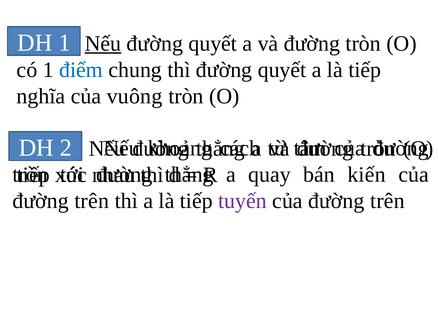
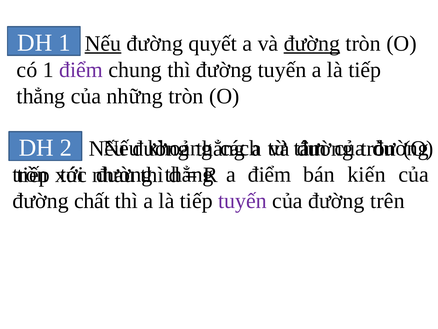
đường at (312, 43) underline: none -> present
điểm at (81, 70) colour: blue -> purple
thì đường quyết: quyết -> tuyến
nghĩa at (41, 96): nghĩa -> thẳng
vuông: vuông -> những
a quay: quay -> điểm
trên at (92, 200): trên -> chất
